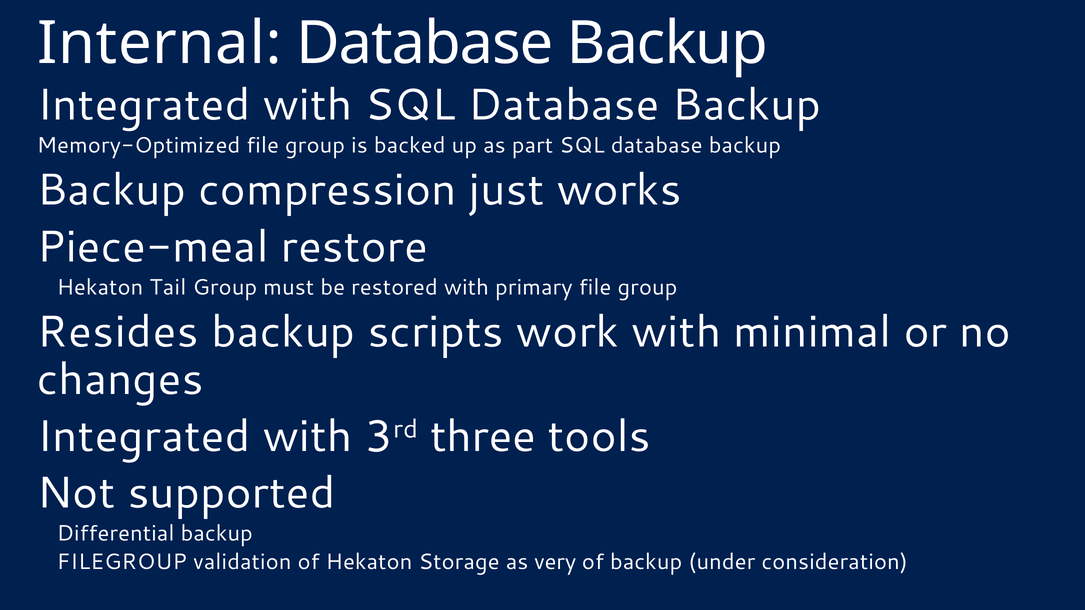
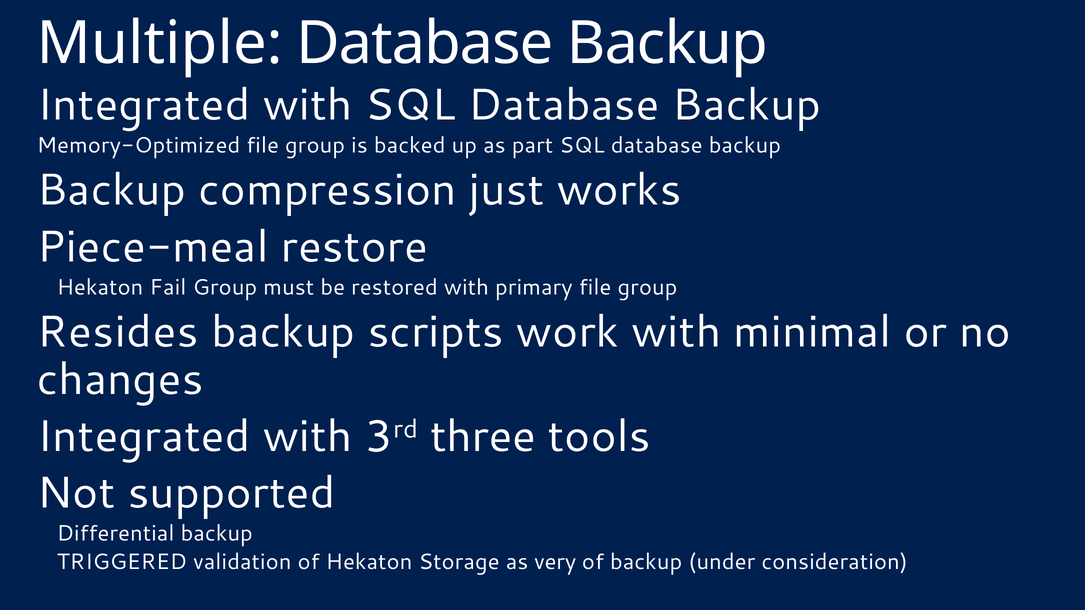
Internal: Internal -> Multiple
Tail: Tail -> Fail
FILEGROUP: FILEGROUP -> TRIGGERED
